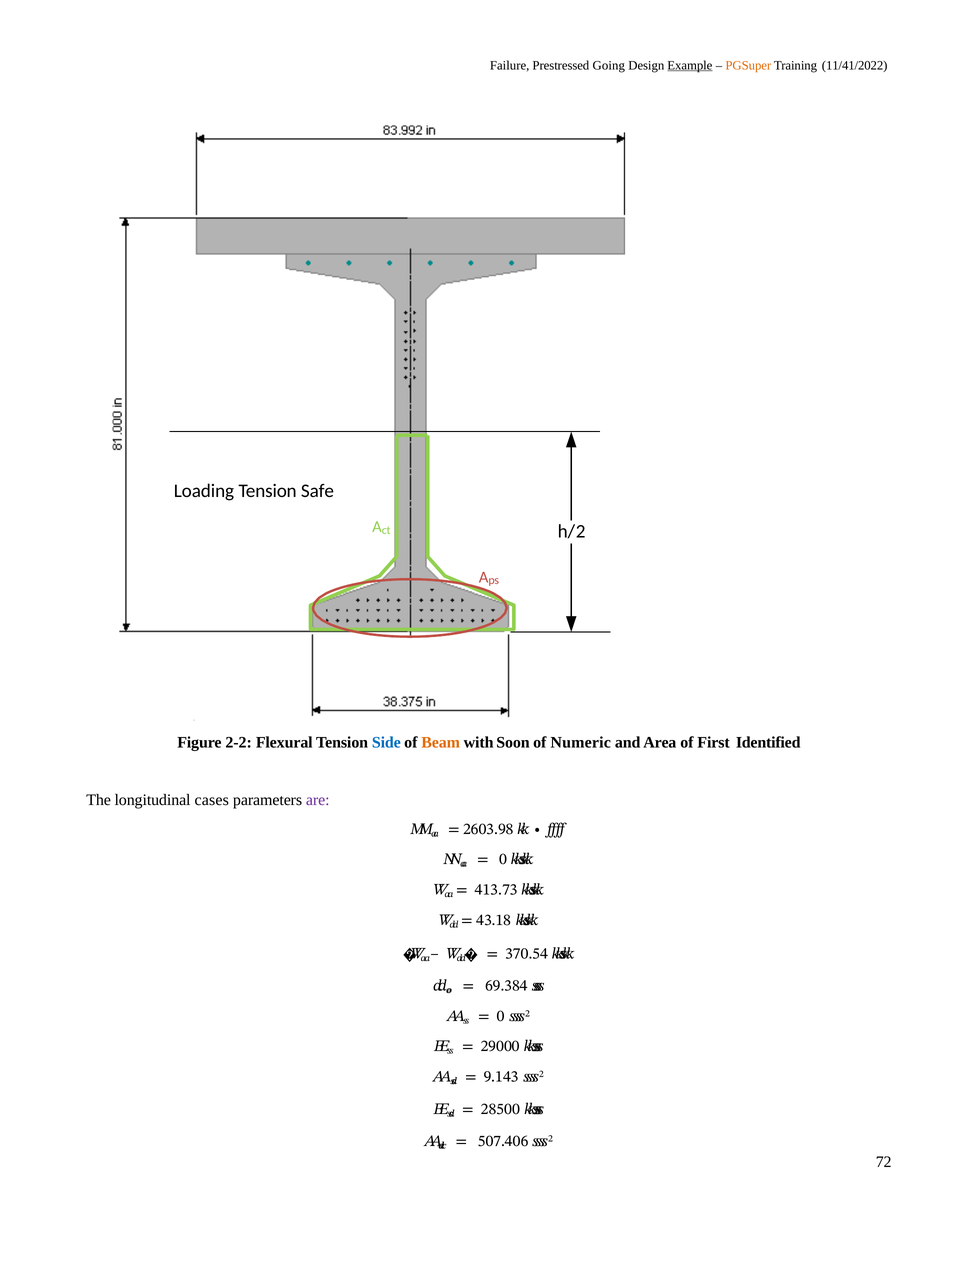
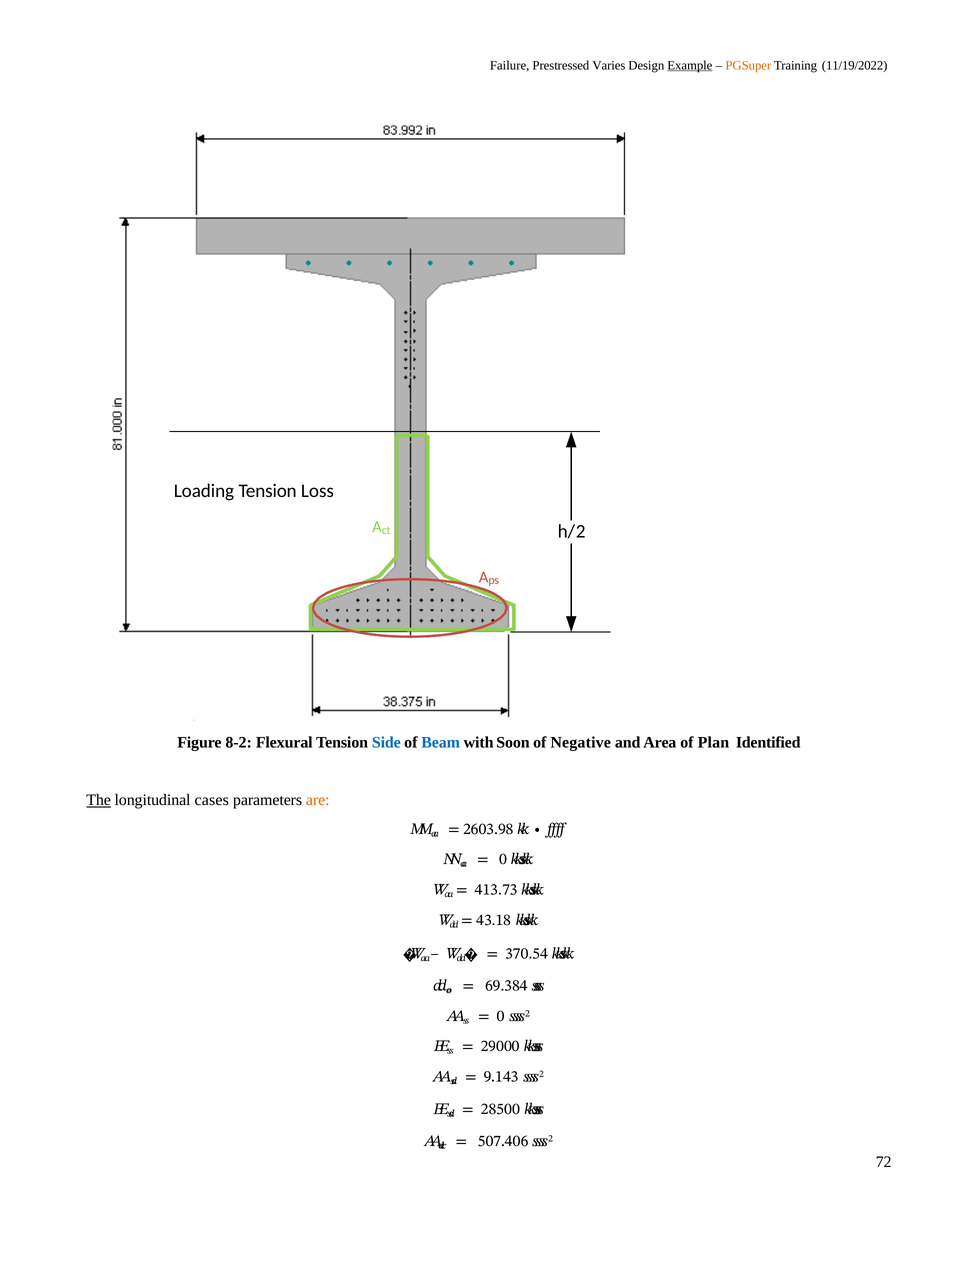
Going: Going -> Varies
11/41/2022: 11/41/2022 -> 11/19/2022
Safe: Safe -> Loss
2-2: 2-2 -> 8-2
Beam colour: orange -> blue
Numeric: Numeric -> Negative
First: First -> Plan
The underline: none -> present
are colour: purple -> orange
